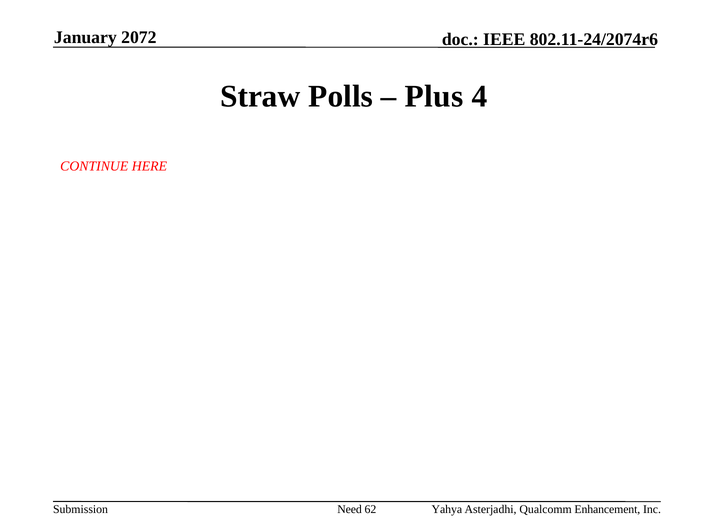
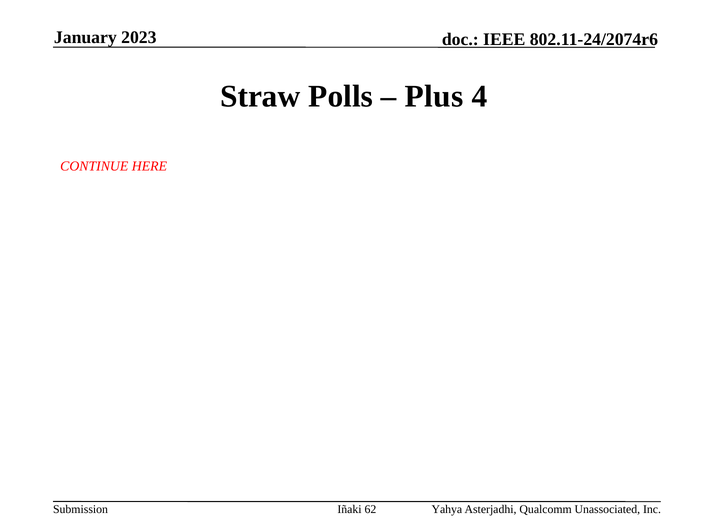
2072: 2072 -> 2023
Need: Need -> Iñaki
Enhancement: Enhancement -> Unassociated
